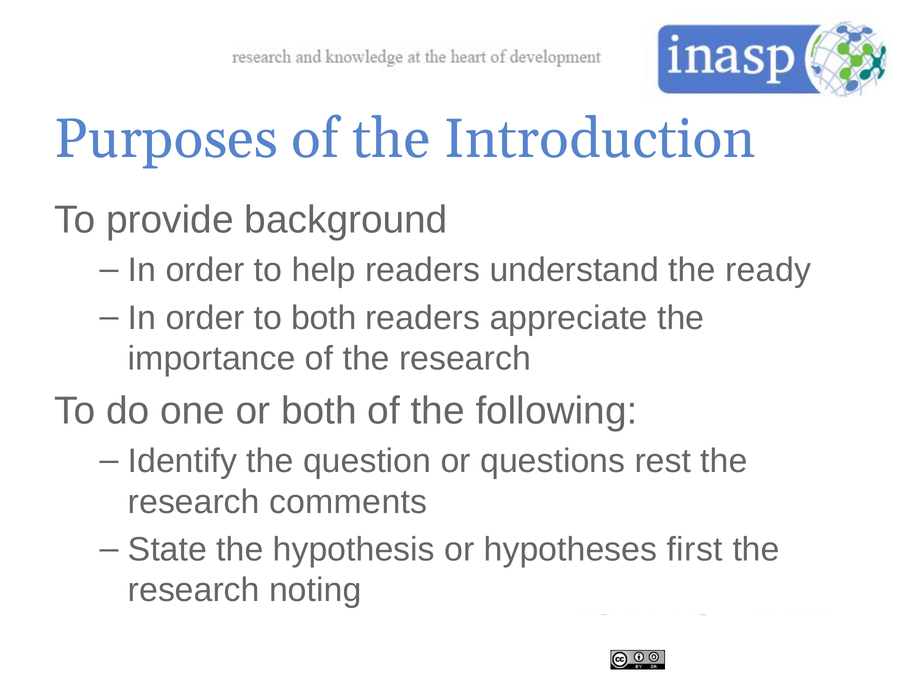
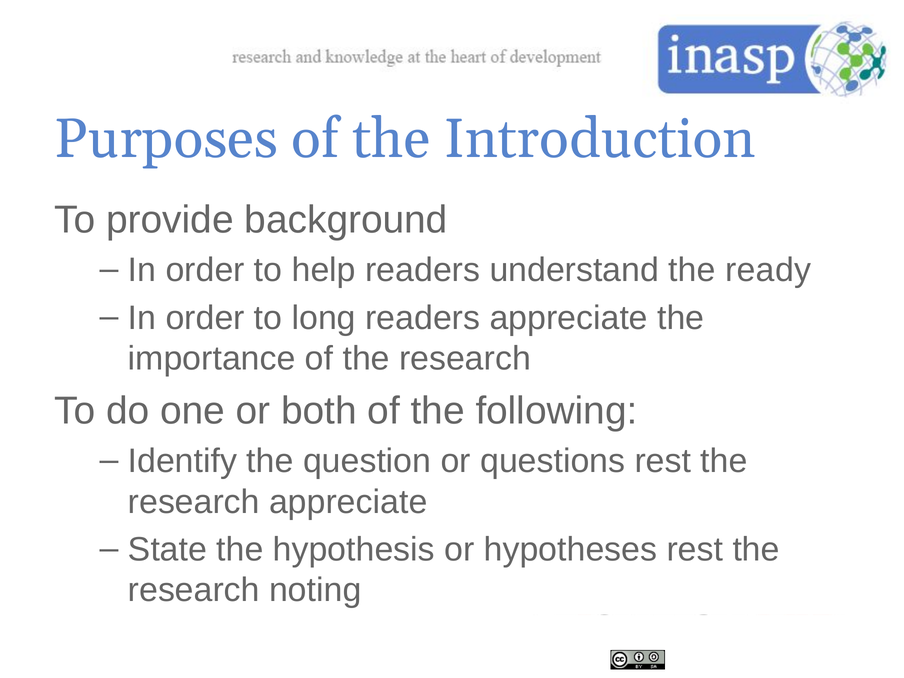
to both: both -> long
research comments: comments -> appreciate
hypotheses first: first -> rest
